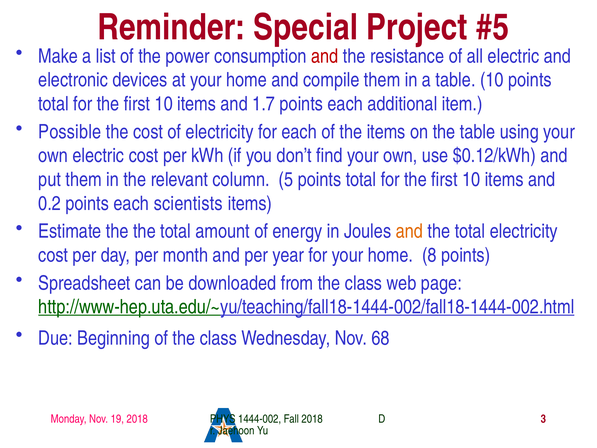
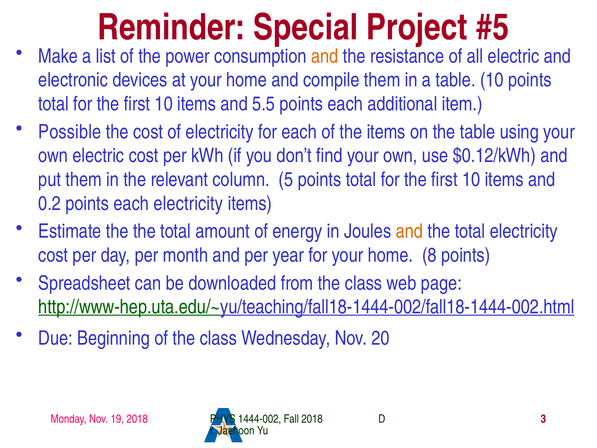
and at (325, 56) colour: red -> orange
1.7: 1.7 -> 5.5
each scientists: scientists -> electricity
68: 68 -> 20
